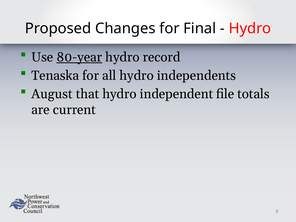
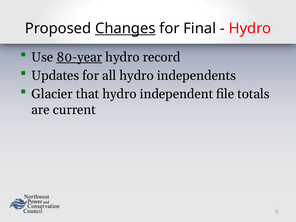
Changes underline: none -> present
Tenaska: Tenaska -> Updates
August: August -> Glacier
